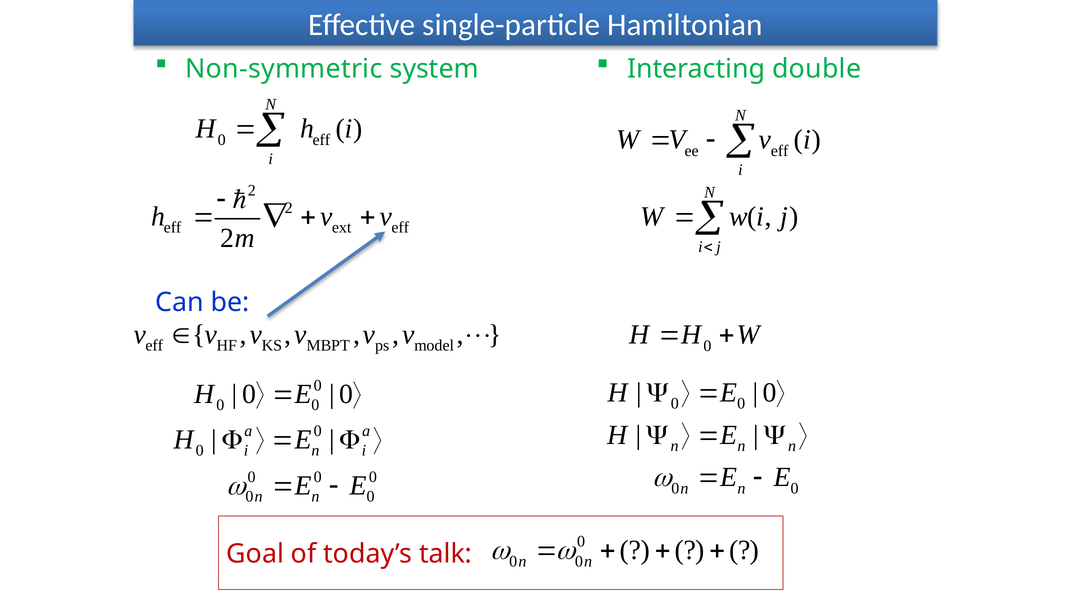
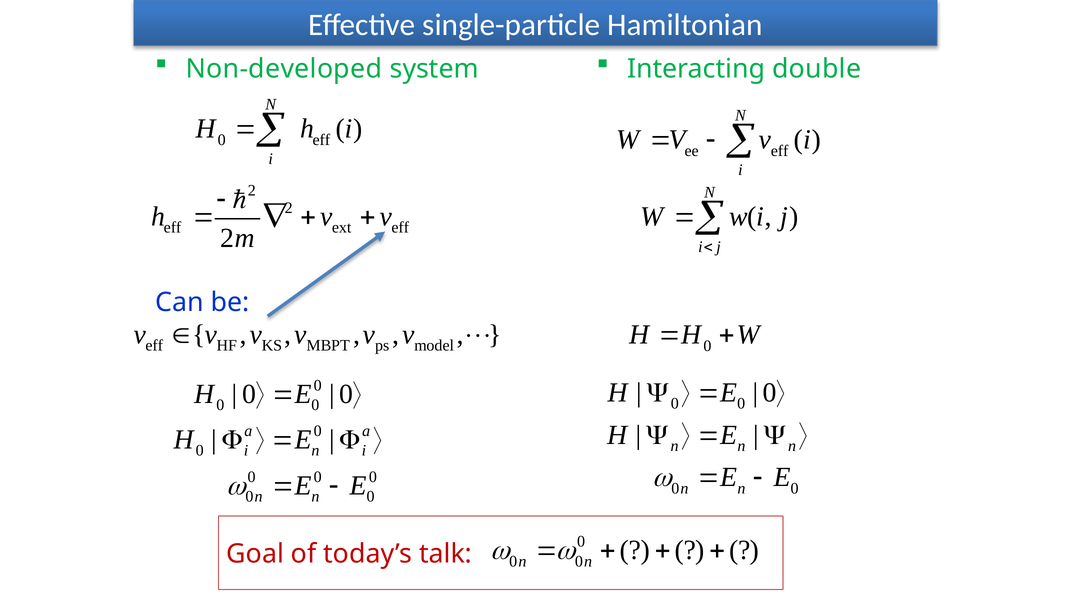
Non-symmetric: Non-symmetric -> Non-developed
